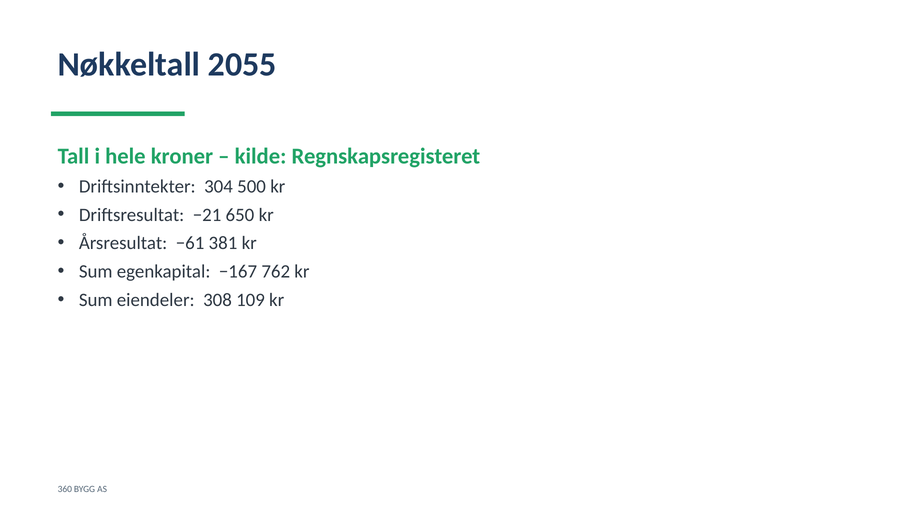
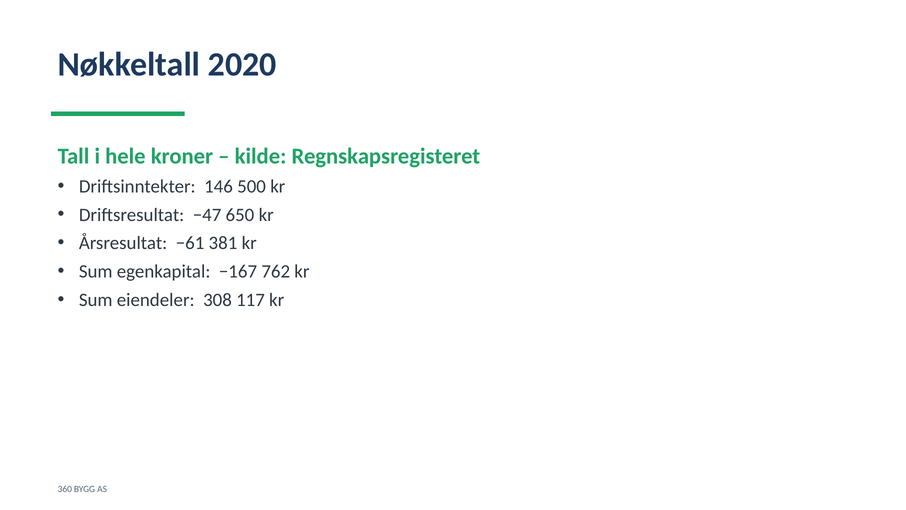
2055: 2055 -> 2020
304: 304 -> 146
−21: −21 -> −47
109: 109 -> 117
